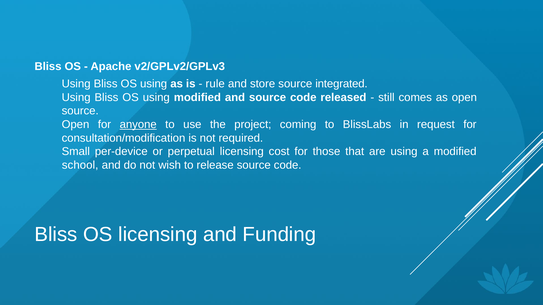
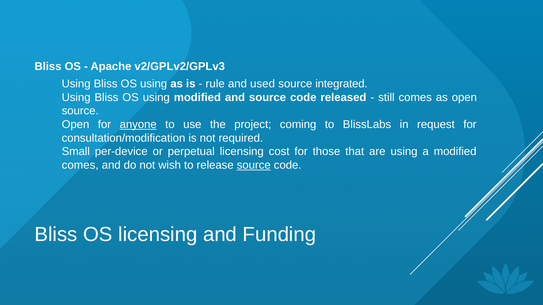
store: store -> used
school at (80, 165): school -> comes
source at (254, 165) underline: none -> present
